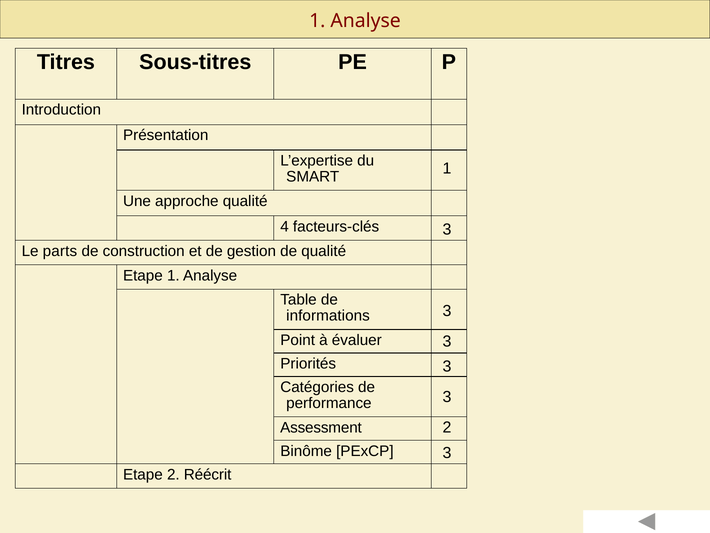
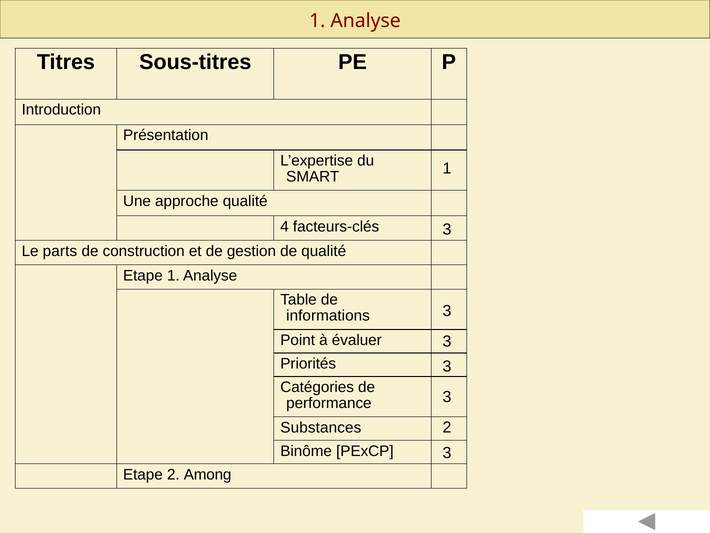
Assessment: Assessment -> Substances
Réécrit: Réécrit -> Among
